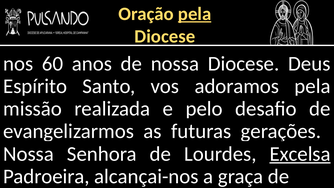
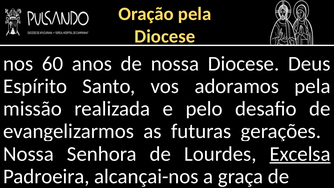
pela at (195, 14) underline: present -> none
